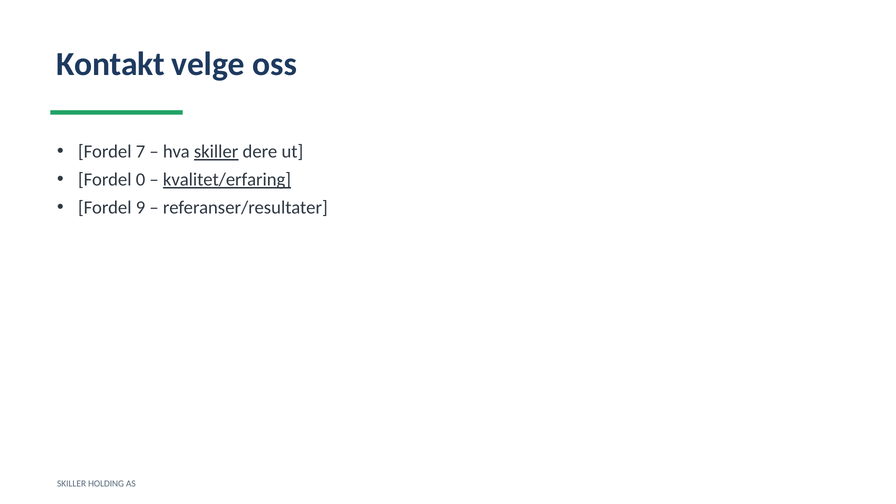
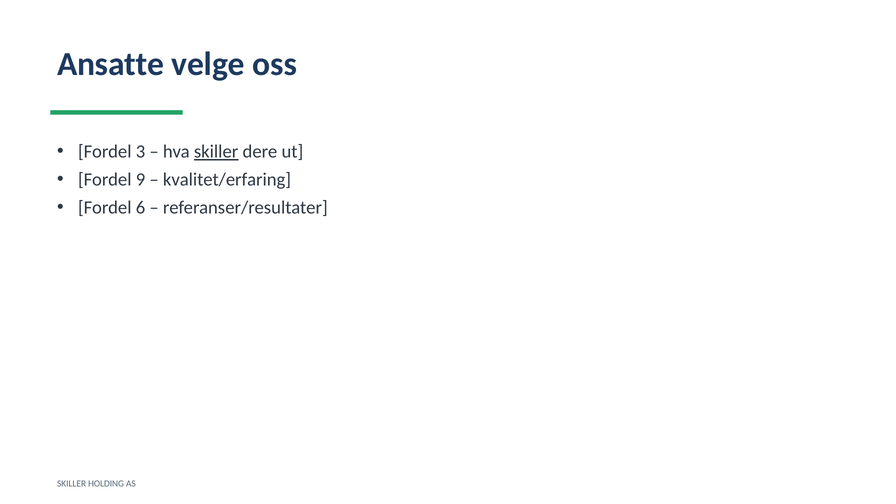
Kontakt: Kontakt -> Ansatte
7: 7 -> 3
0: 0 -> 9
kvalitet/erfaring underline: present -> none
9: 9 -> 6
